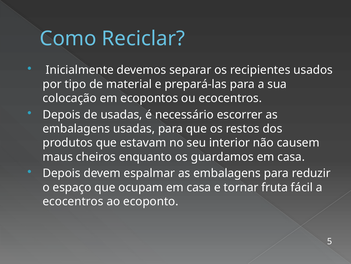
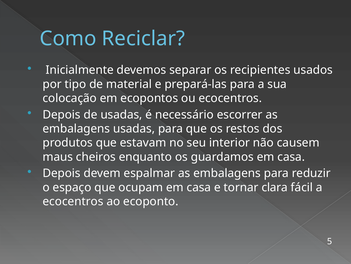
fruta: fruta -> clara
